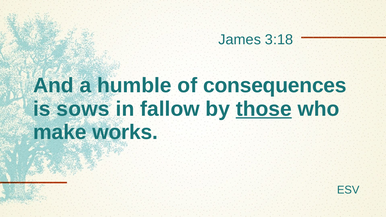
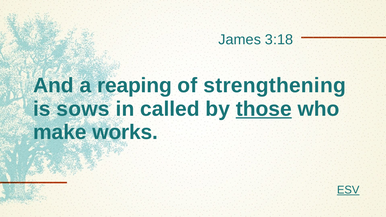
humble: humble -> reaping
consequences: consequences -> strengthening
fallow: fallow -> called
ESV underline: none -> present
